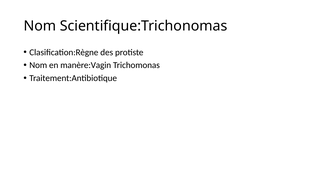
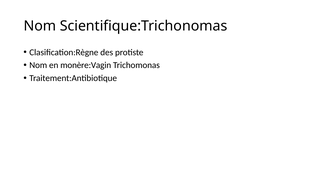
manère:Vagin: manère:Vagin -> monère:Vagin
